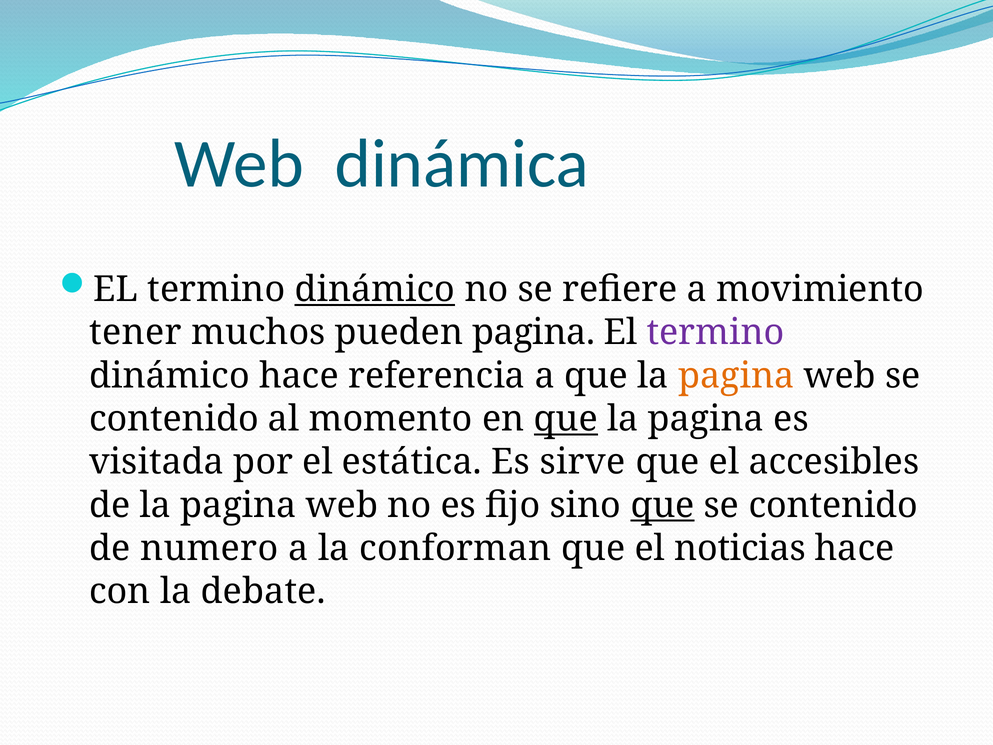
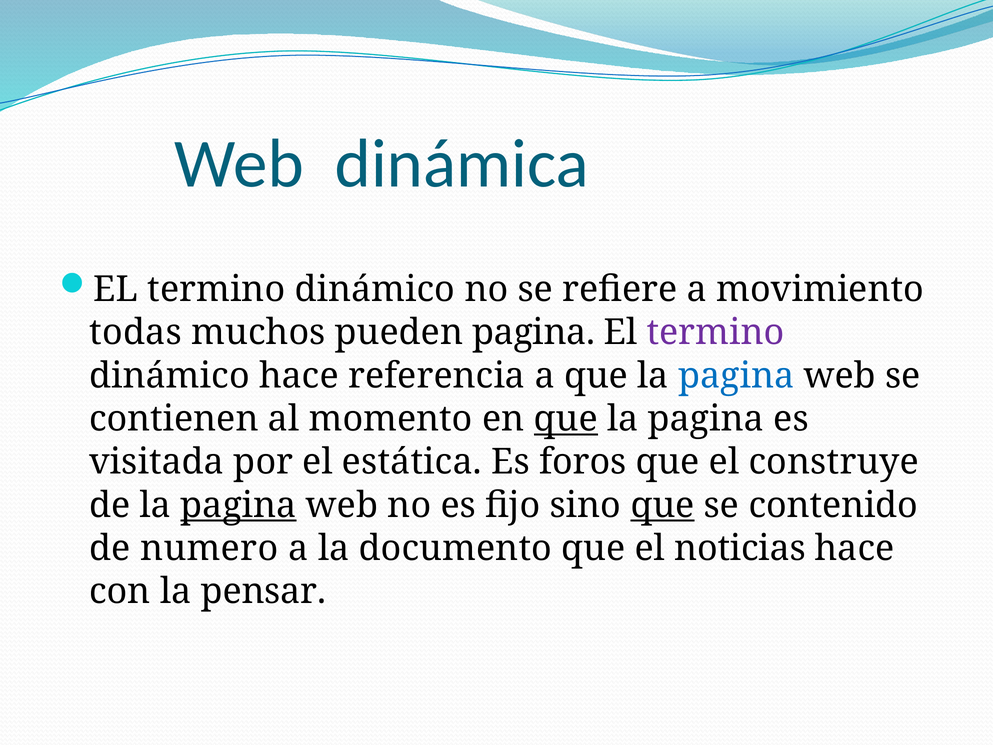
dinámico at (375, 289) underline: present -> none
tener: tener -> todas
pagina at (736, 376) colour: orange -> blue
contenido at (174, 419): contenido -> contienen
sirve: sirve -> foros
accesibles: accesibles -> construye
pagina at (238, 505) underline: none -> present
conforman: conforman -> documento
debate: debate -> pensar
